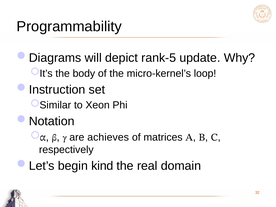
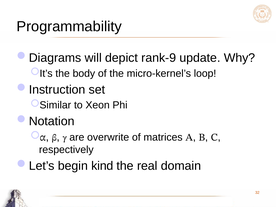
rank-5: rank-5 -> rank-9
achieves: achieves -> overwrite
